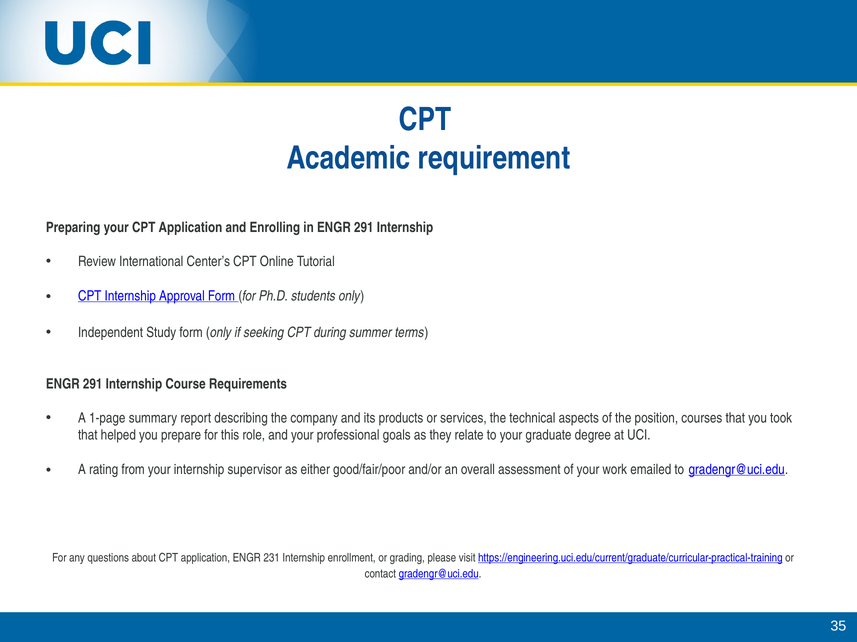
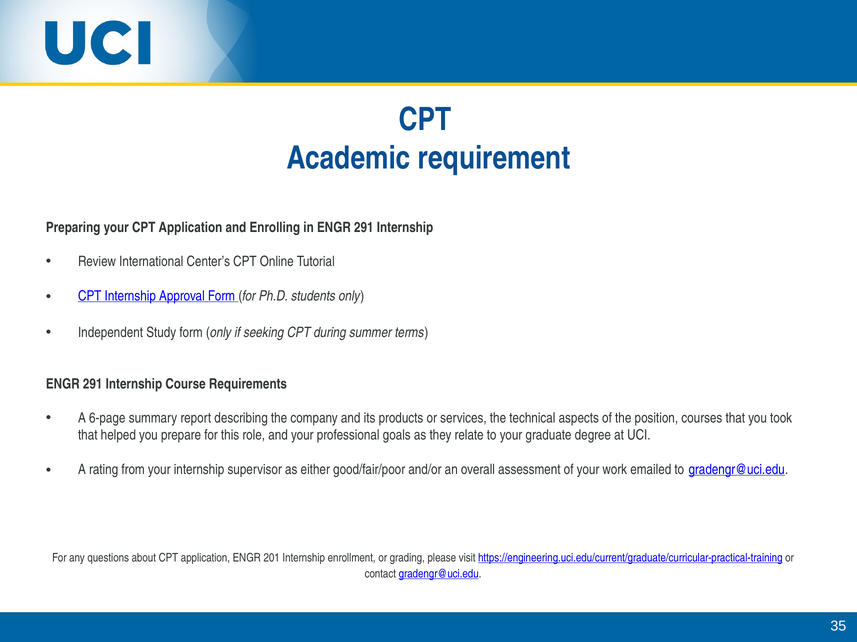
1-page: 1-page -> 6-page
231: 231 -> 201
